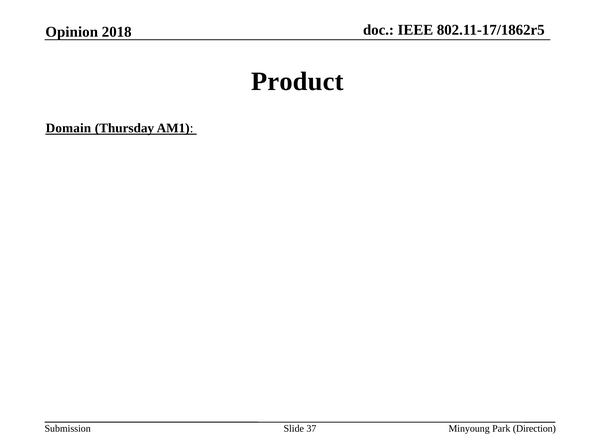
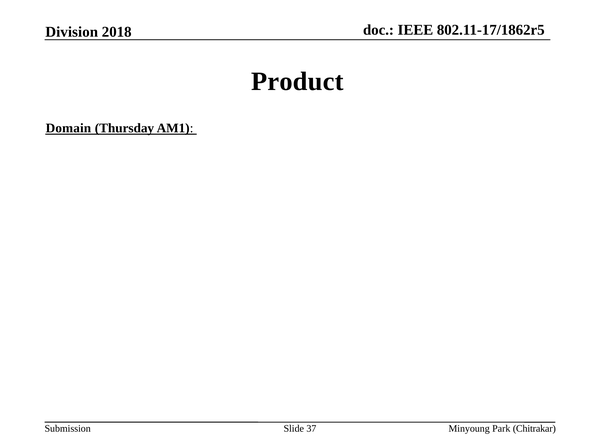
Opinion: Opinion -> Division
Direction: Direction -> Chitrakar
